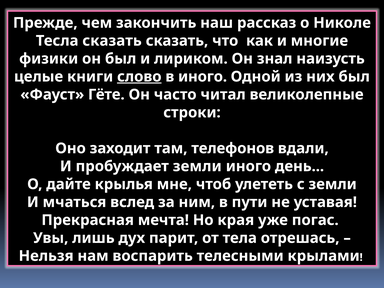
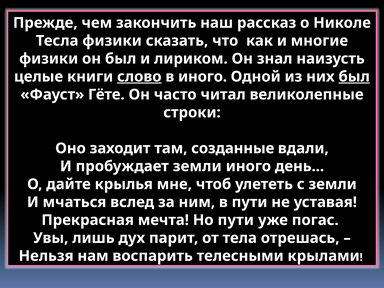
Тесла сказать: сказать -> физики
был at (354, 77) underline: none -> present
телефонов: телефонов -> созданные
Но края: края -> пути
